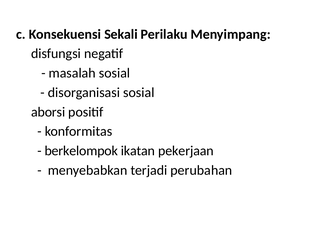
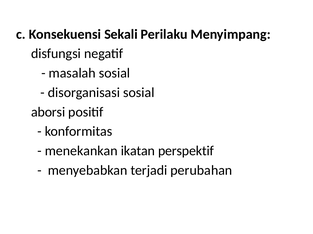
berkelompok: berkelompok -> menekankan
pekerjaan: pekerjaan -> perspektif
